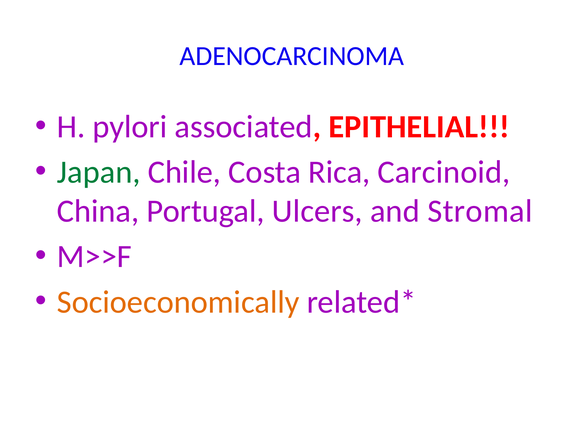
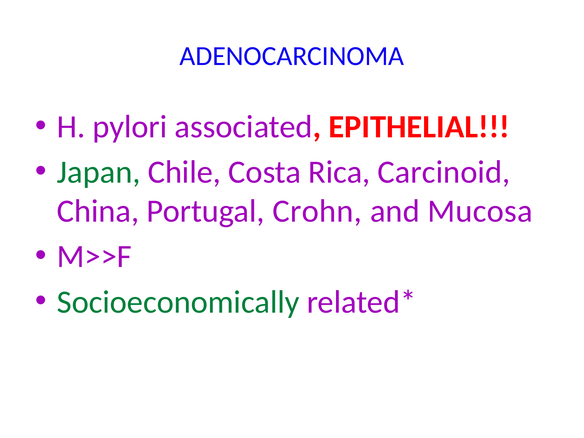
Ulcers: Ulcers -> Crohn
Stromal: Stromal -> Mucosa
Socioeconomically colour: orange -> green
